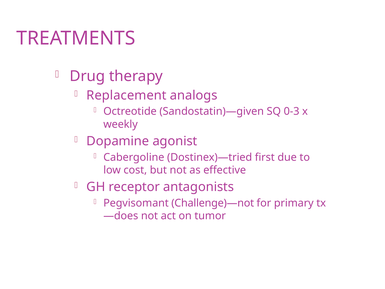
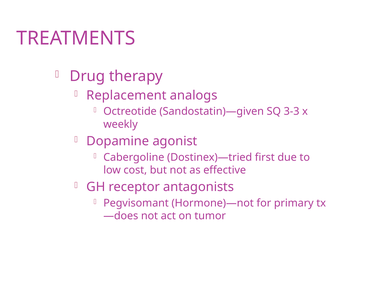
0-3: 0-3 -> 3-3
Challenge)—not: Challenge)—not -> Hormone)—not
